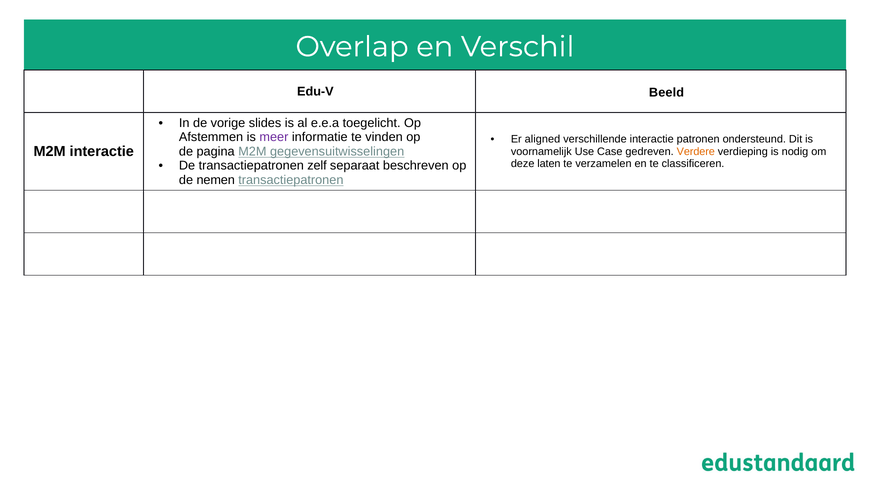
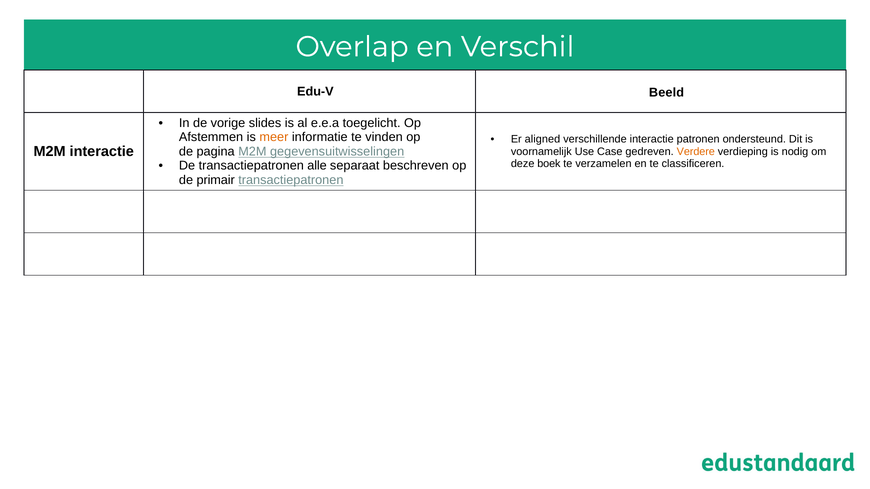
meer colour: purple -> orange
laten: laten -> boek
zelf: zelf -> alle
nemen: nemen -> primair
